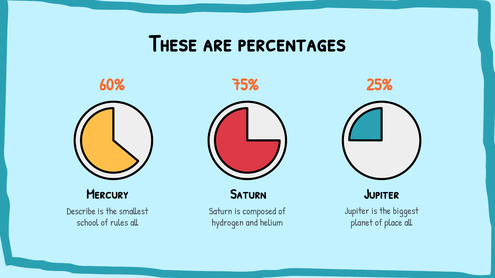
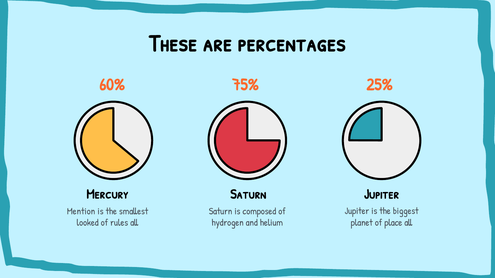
Describe: Describe -> Mention
school: school -> looked
